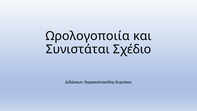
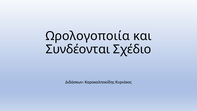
Συνιστάται: Συνιστάται -> Συνδέονται
